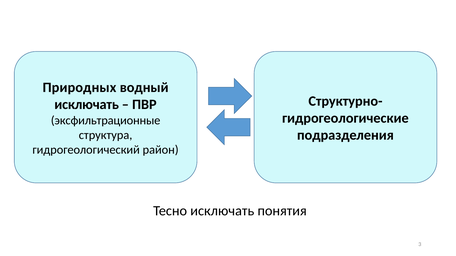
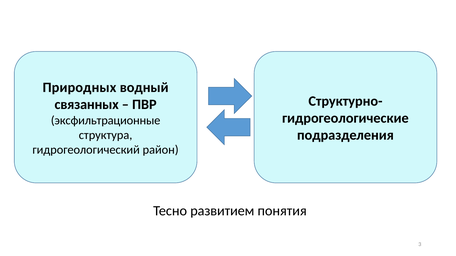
исключать at (87, 105): исключать -> связанных
Тесно исключать: исключать -> развитием
